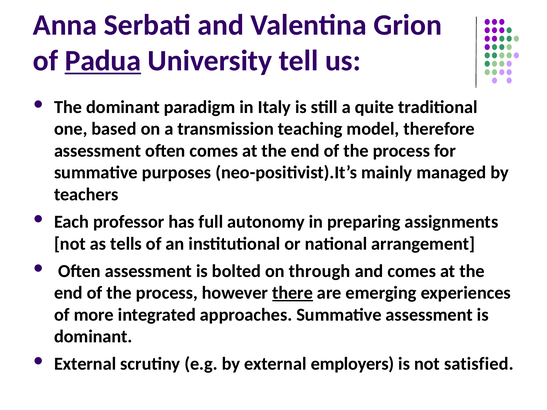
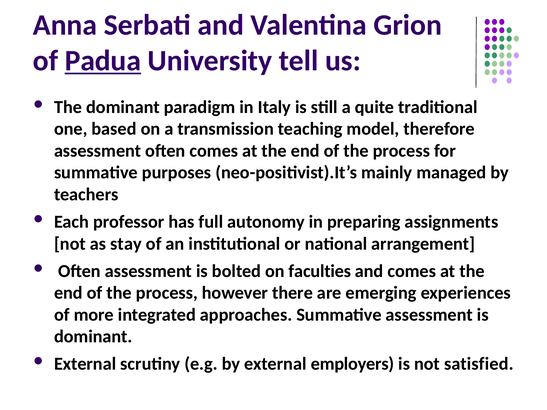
tells: tells -> stay
through: through -> faculties
there underline: present -> none
